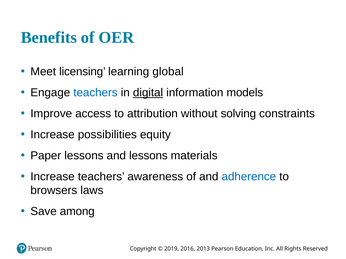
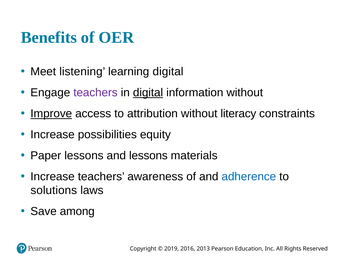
licensing: licensing -> listening
learning global: global -> digital
teachers at (95, 93) colour: blue -> purple
information models: models -> without
Improve underline: none -> present
solving: solving -> literacy
browsers: browsers -> solutions
